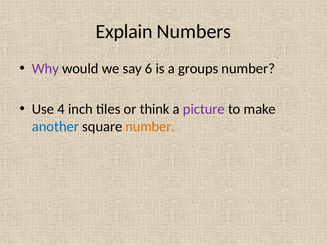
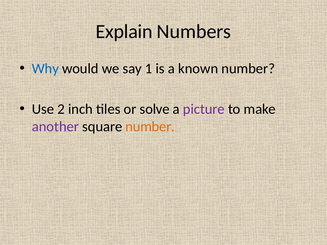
Why colour: purple -> blue
6: 6 -> 1
groups: groups -> known
4: 4 -> 2
think: think -> solve
another colour: blue -> purple
